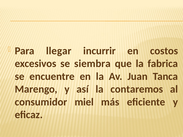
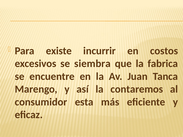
llegar: llegar -> existe
miel: miel -> esta
